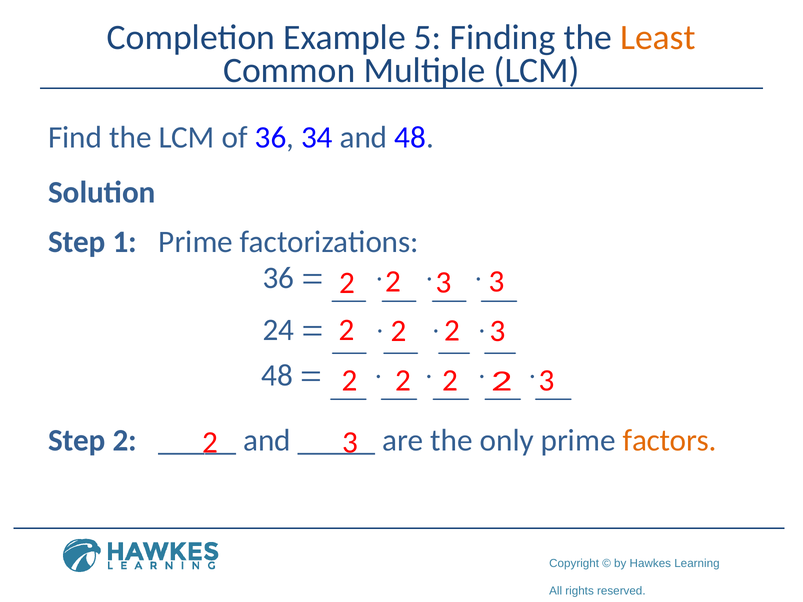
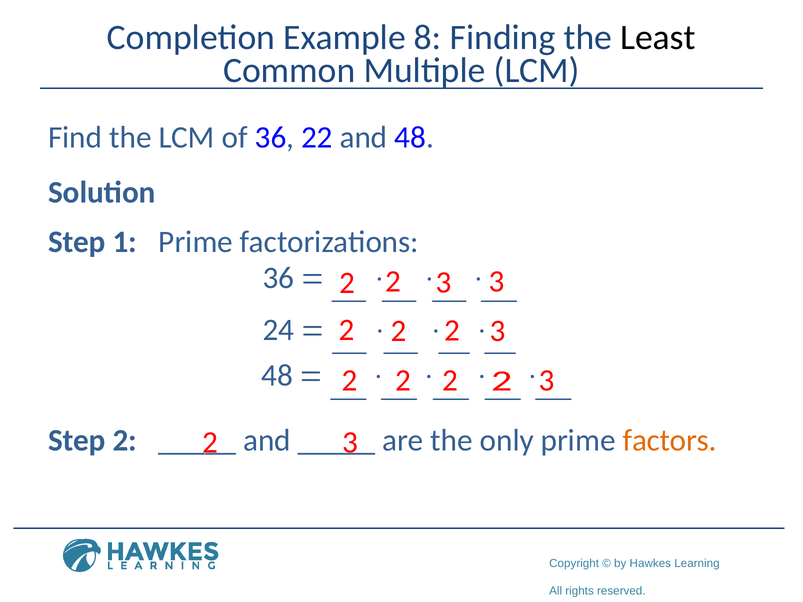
5: 5 -> 8
Least colour: orange -> black
34: 34 -> 22
